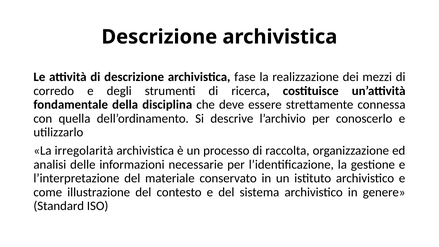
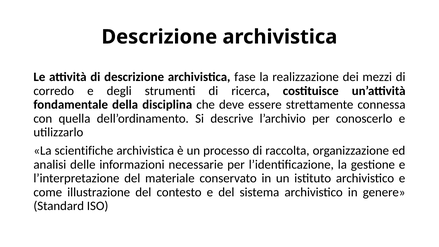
irregolarità: irregolarità -> scientifiche
